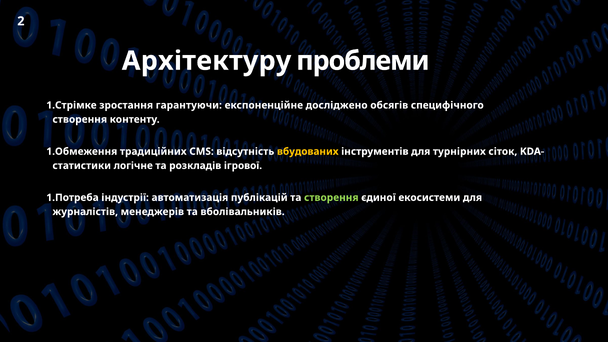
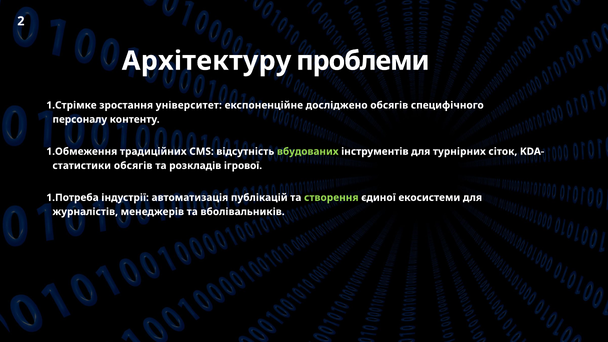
гарантуючи: гарантуючи -> університет
створення at (80, 119): створення -> персоналу
вбудованих colour: yellow -> light green
логічне at (133, 166): логічне -> обсягів
